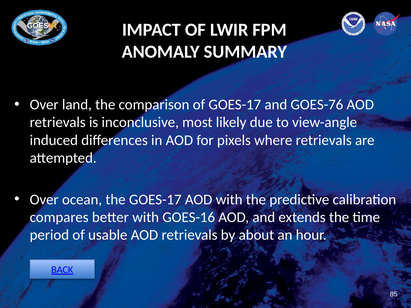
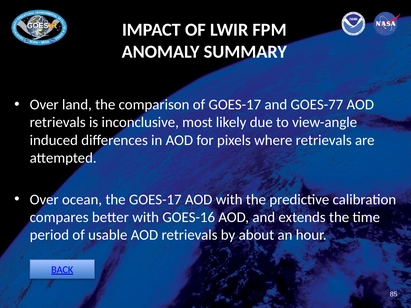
GOES-76: GOES-76 -> GOES-77
